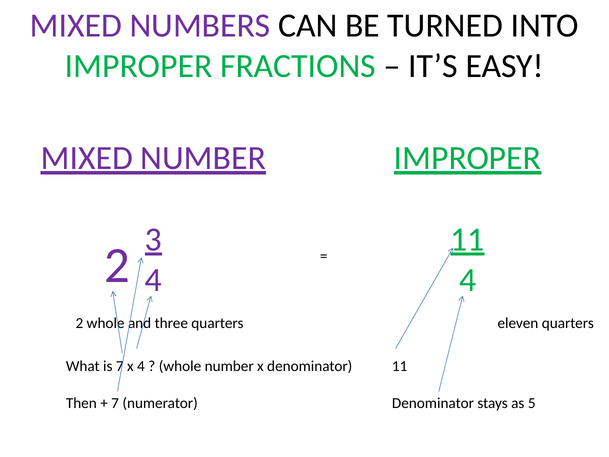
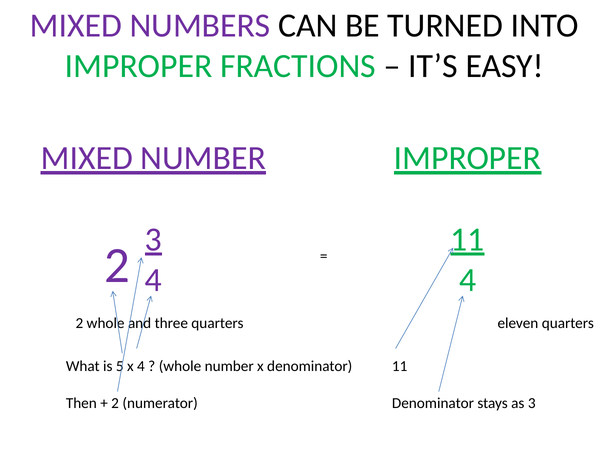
is 7: 7 -> 5
7 at (115, 403): 7 -> 2
as 5: 5 -> 3
